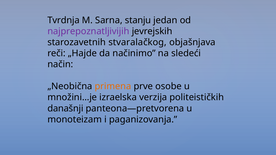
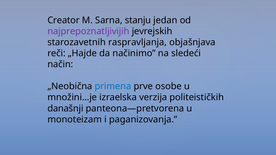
Tvrdnja: Tvrdnja -> Creator
stvaralačkog: stvaralačkog -> raspravljanja
primena colour: orange -> blue
